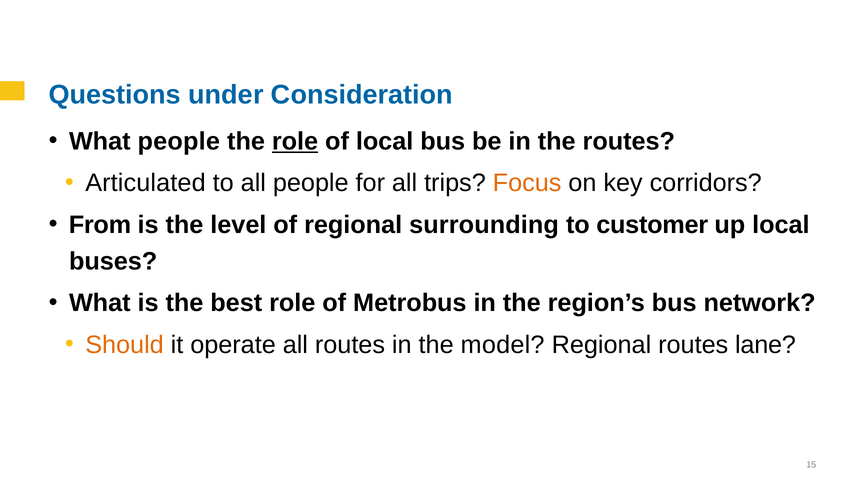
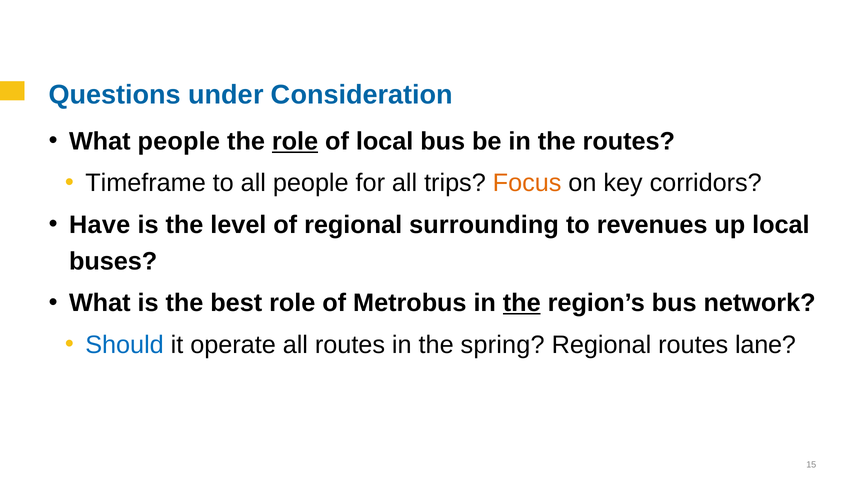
Articulated: Articulated -> Timeframe
From: From -> Have
customer: customer -> revenues
the at (522, 303) underline: none -> present
Should colour: orange -> blue
model: model -> spring
